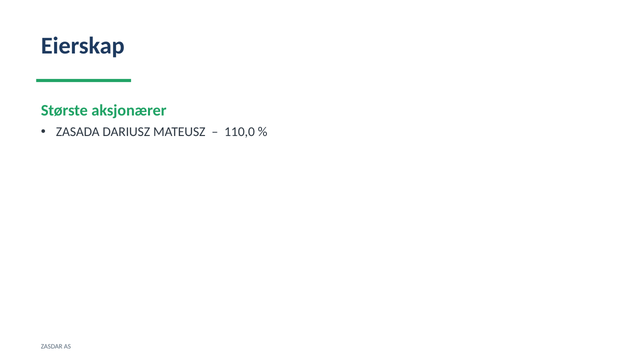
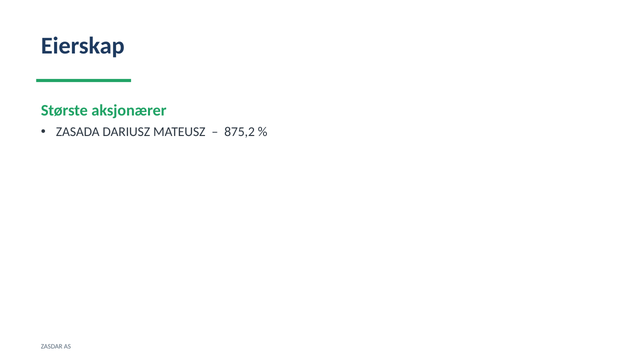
110,0: 110,0 -> 875,2
